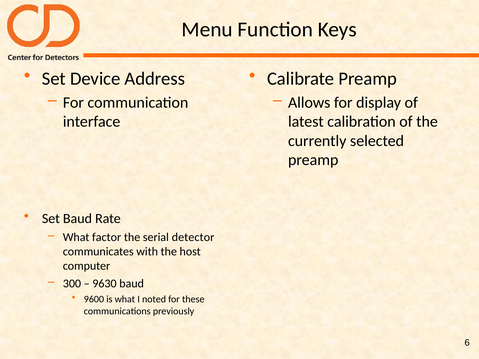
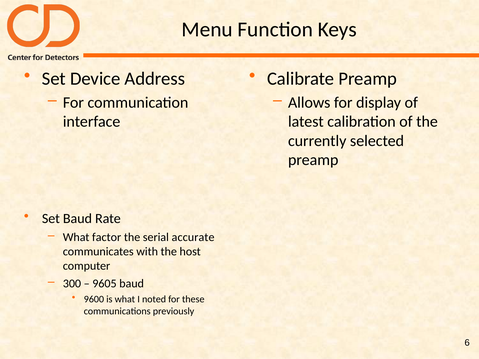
detector: detector -> accurate
9630: 9630 -> 9605
